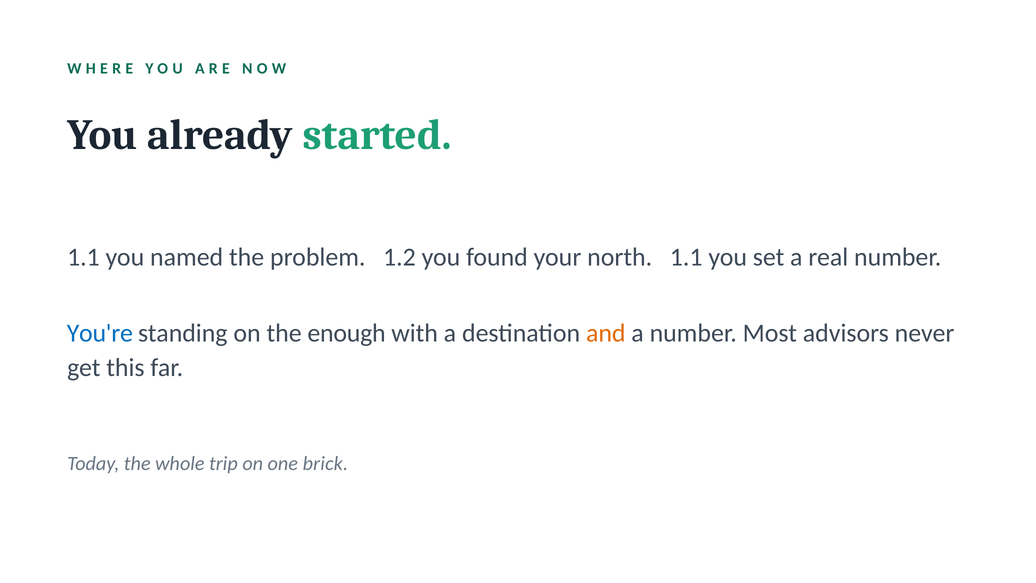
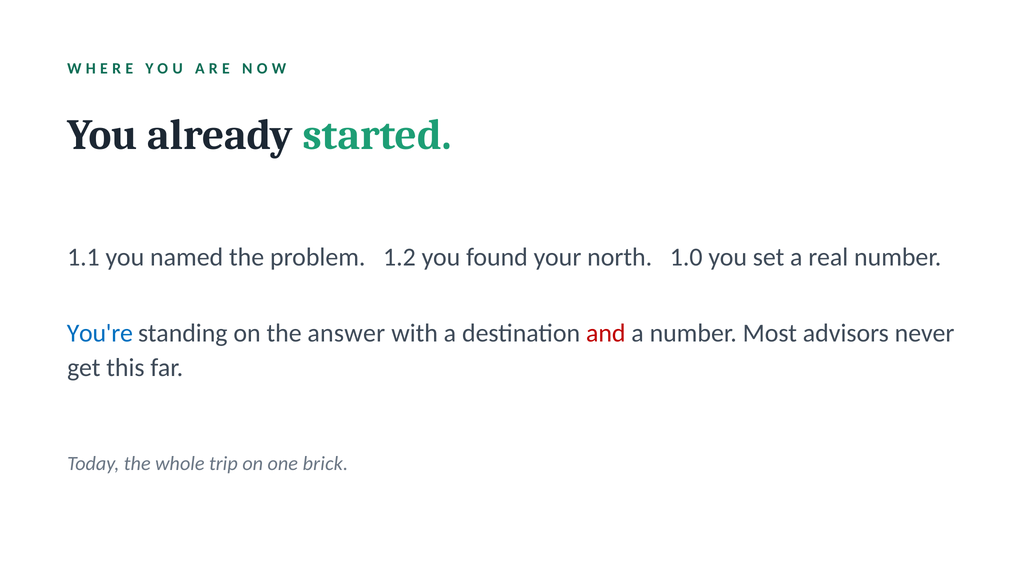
north 1.1: 1.1 -> 1.0
enough: enough -> answer
and colour: orange -> red
